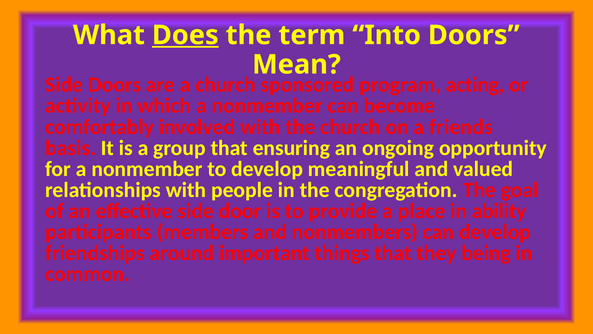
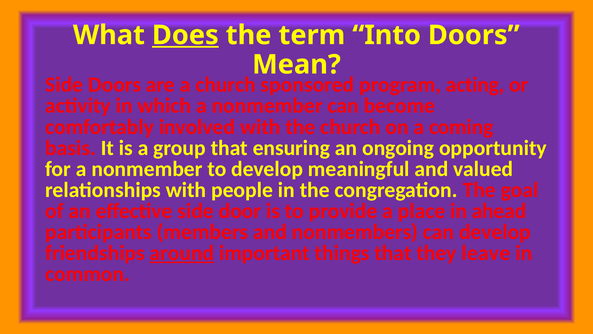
friends: friends -> coming
ability: ability -> ahead
around underline: none -> present
being: being -> leave
